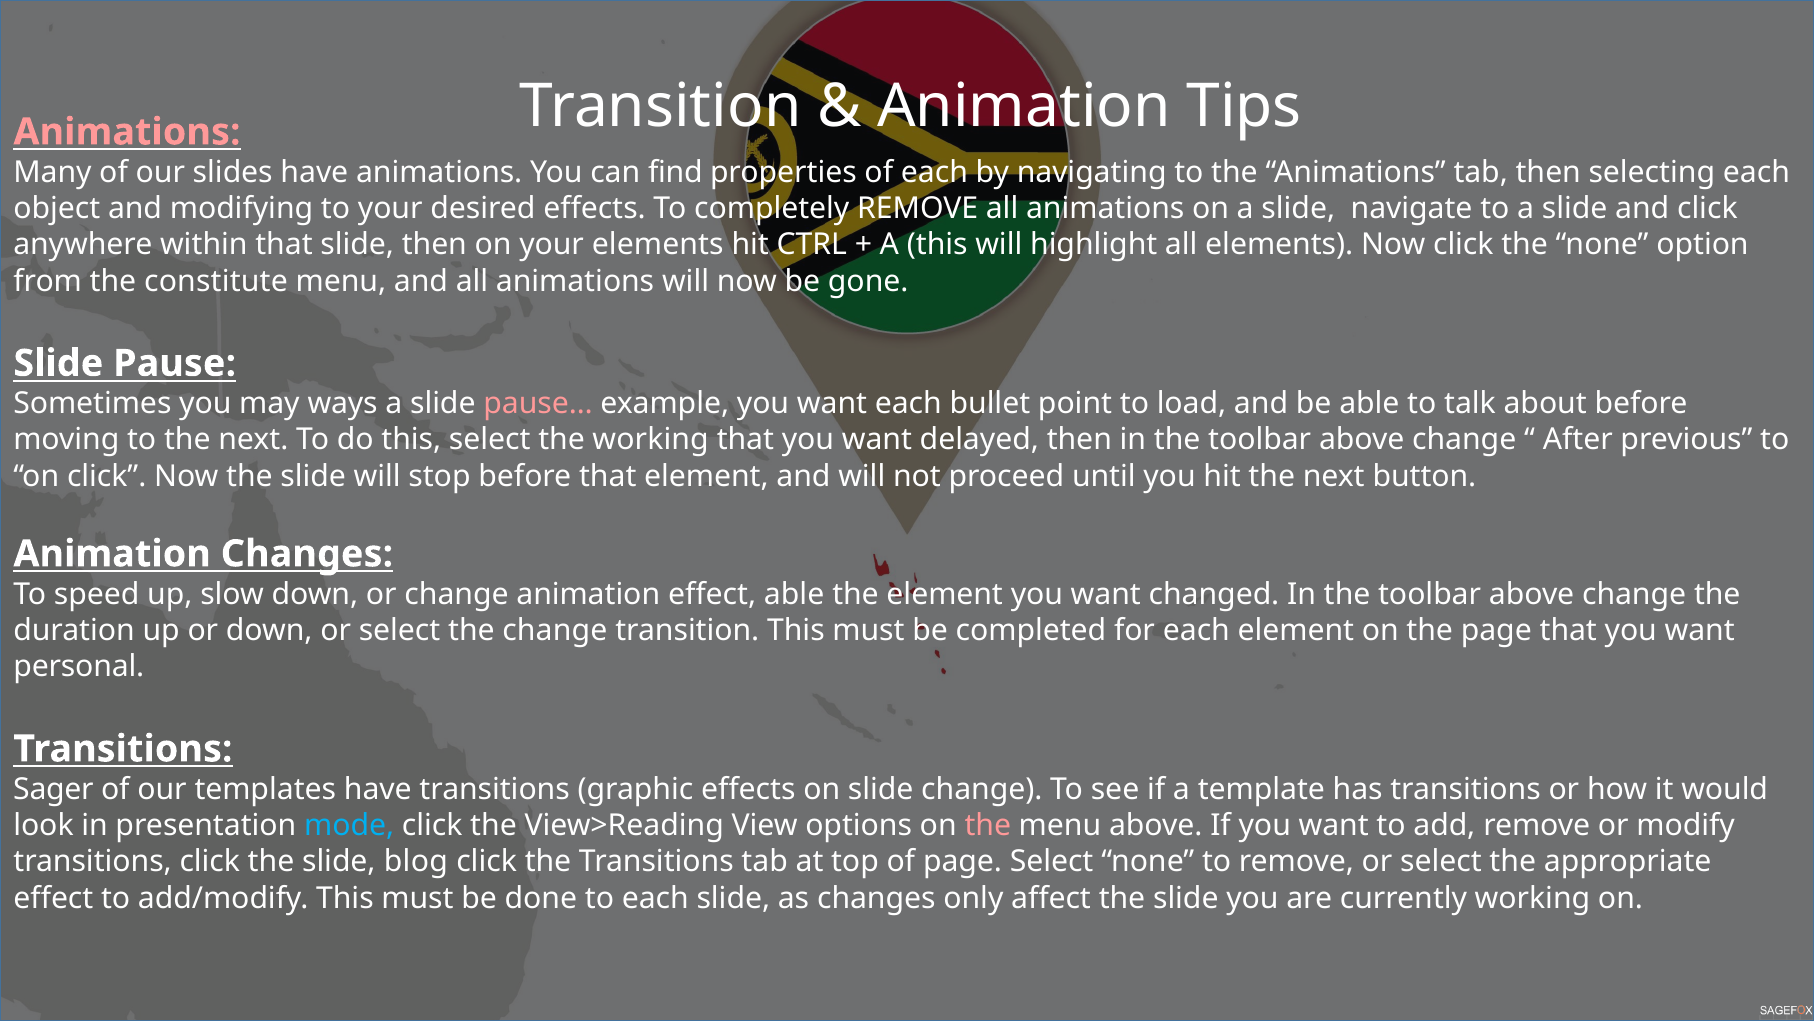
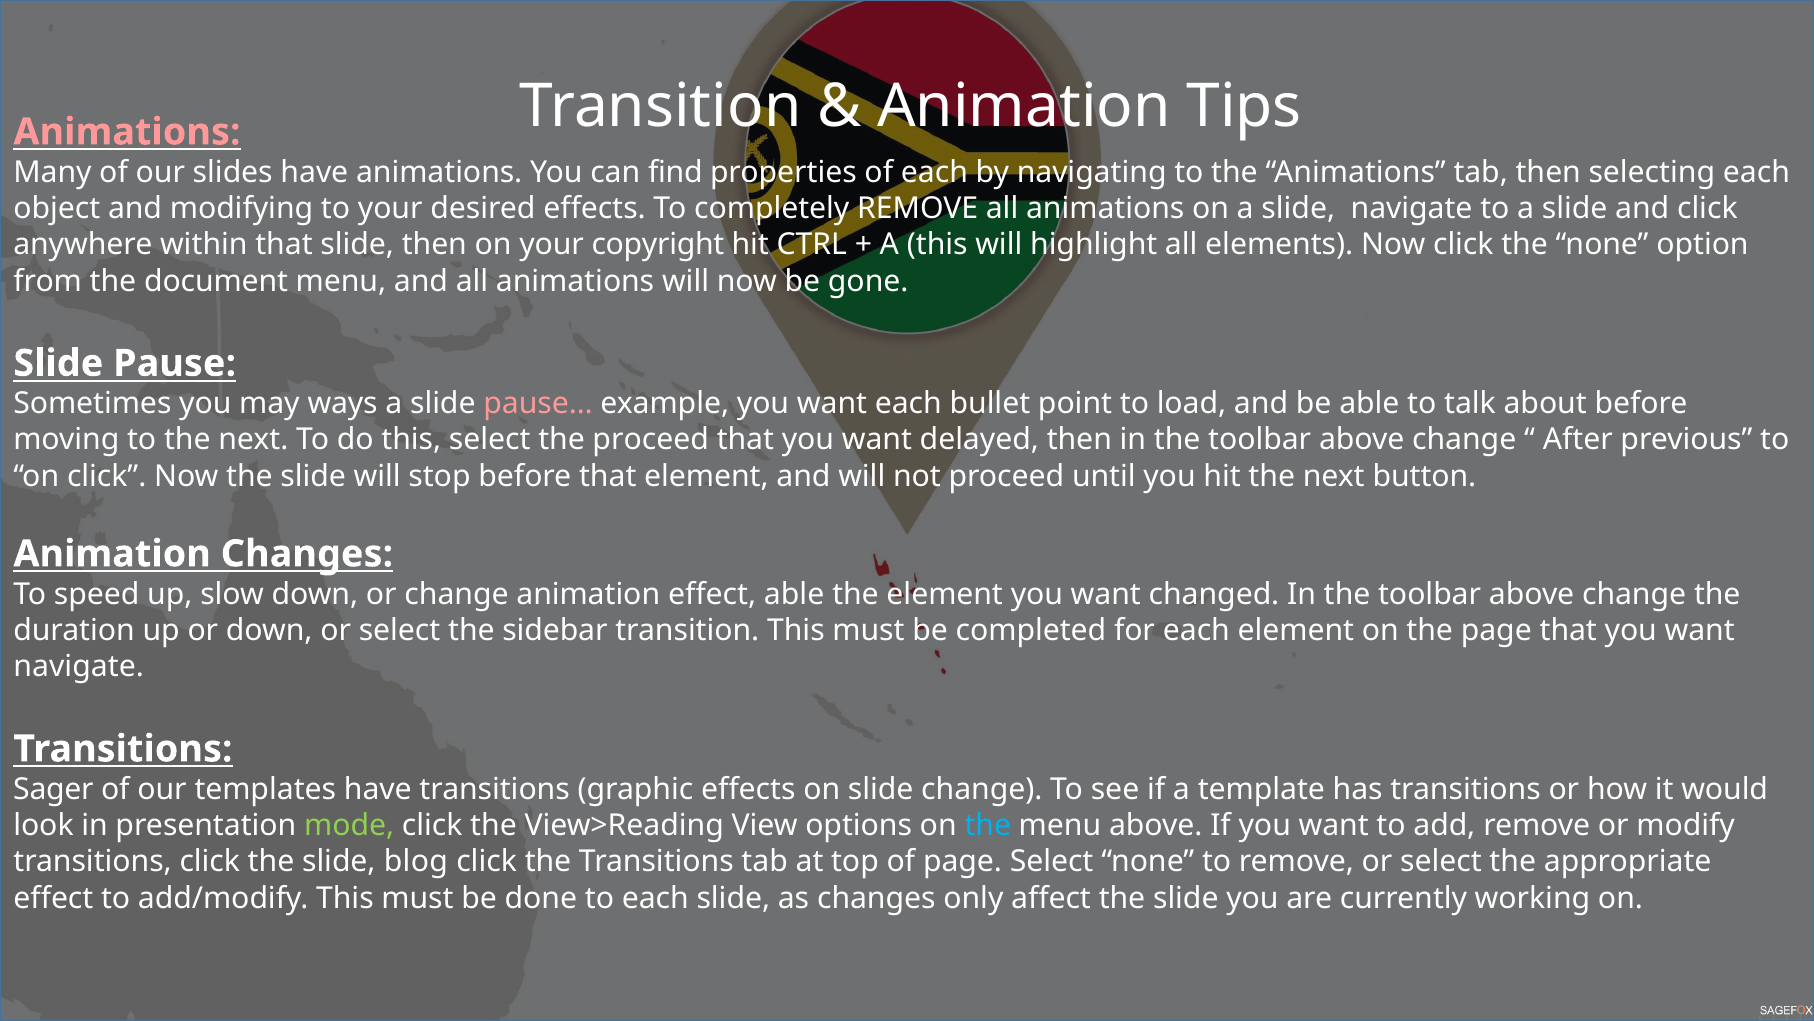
your elements: elements -> copyright
constitute: constitute -> document
the working: working -> proceed
the change: change -> sidebar
personal at (79, 666): personal -> navigate
mode colour: light blue -> light green
the at (988, 825) colour: pink -> light blue
